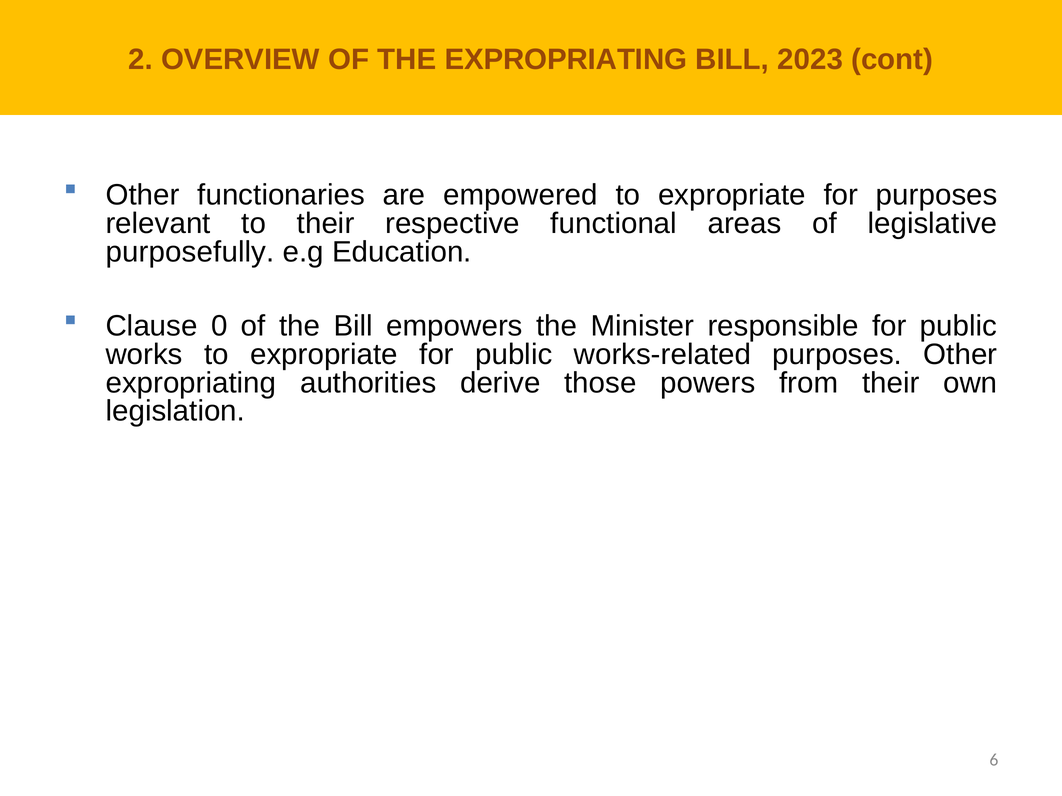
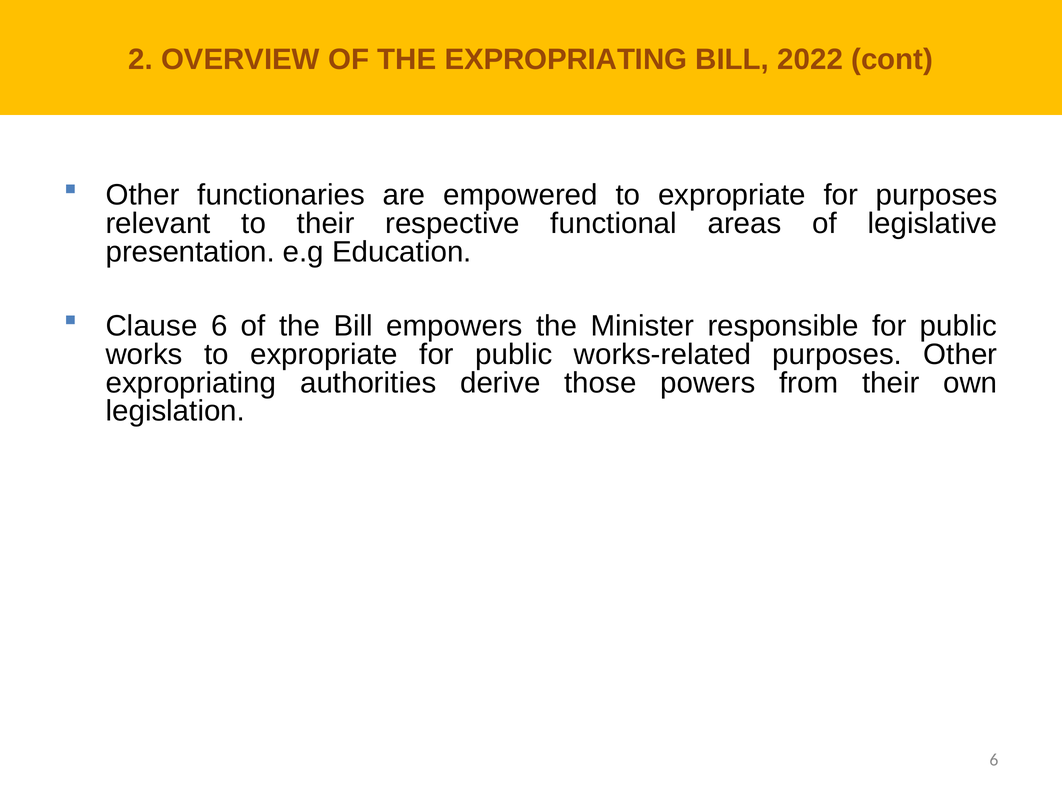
2023: 2023 -> 2022
purposefully: purposefully -> presentation
Clause 0: 0 -> 6
